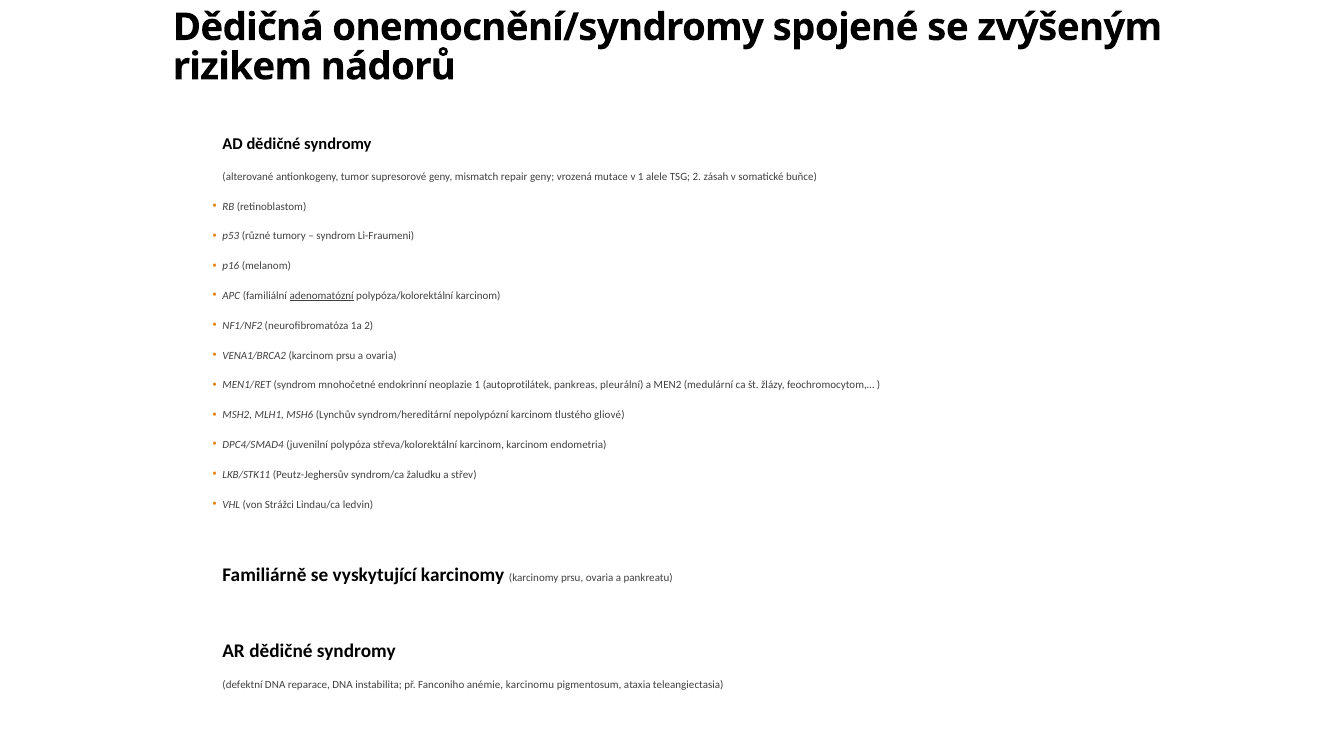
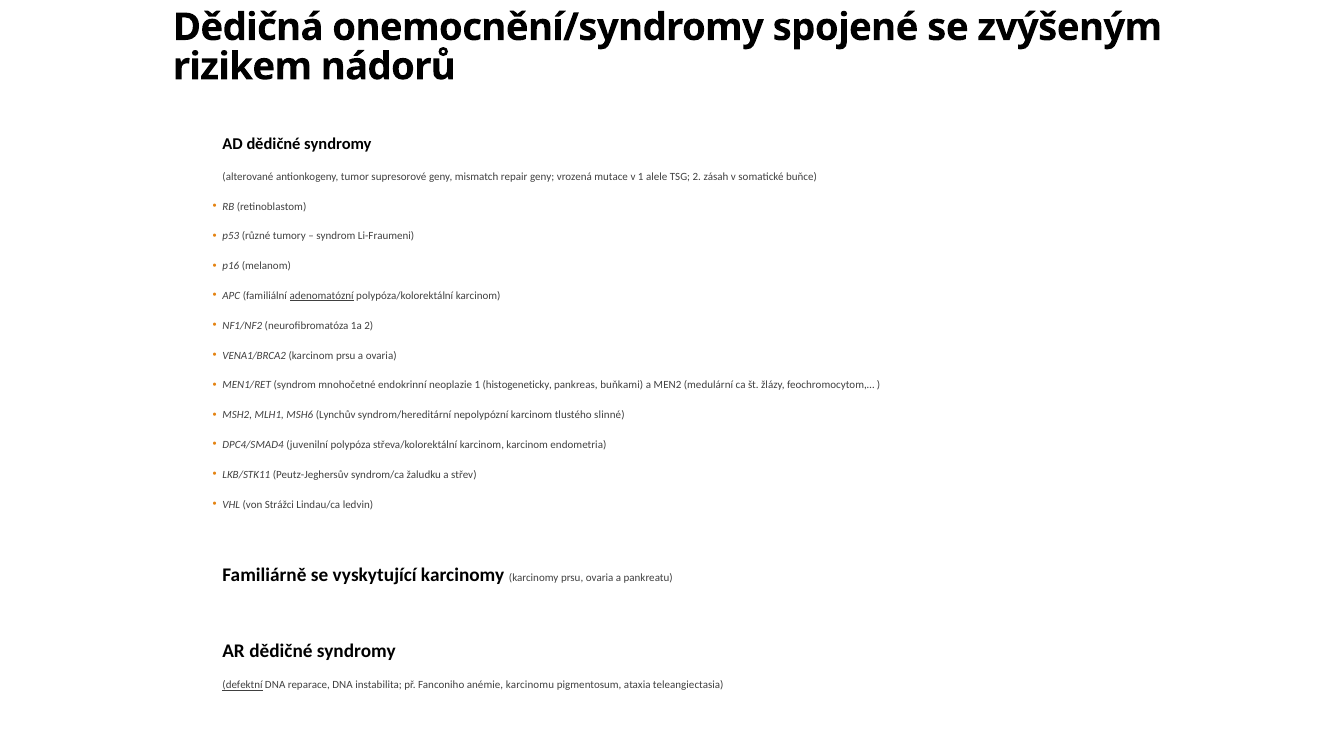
autoprotilátek: autoprotilátek -> histogeneticky
pleurální: pleurální -> buňkami
gliové: gliové -> slinné
defektní underline: none -> present
